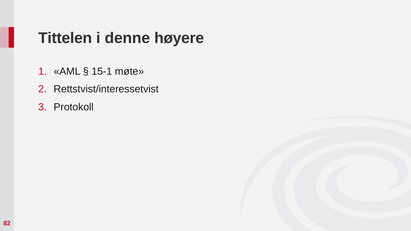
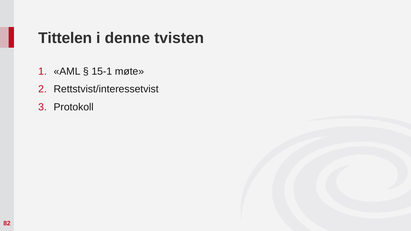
høyere: høyere -> tvisten
